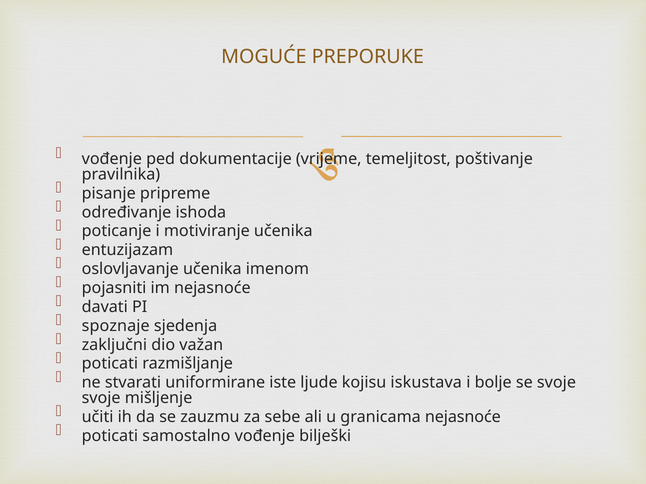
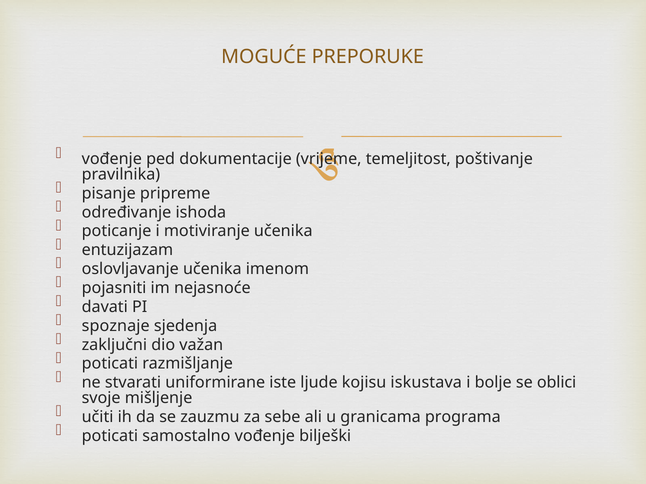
se svoje: svoje -> oblici
granicama nejasnoće: nejasnoće -> programa
